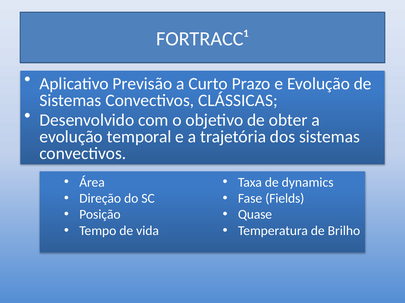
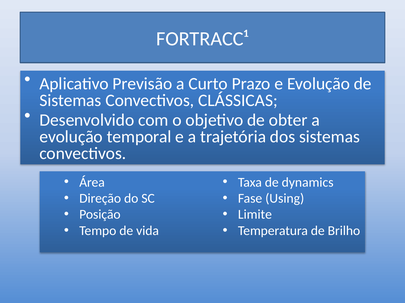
Fields: Fields -> Using
Quase: Quase -> Limite
